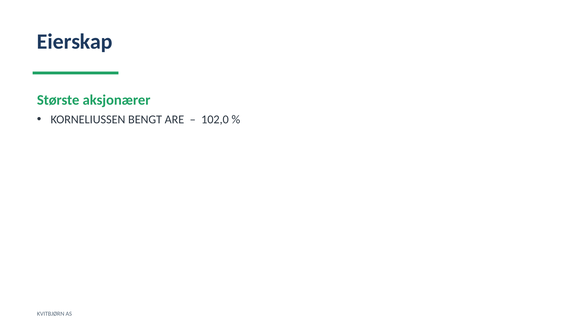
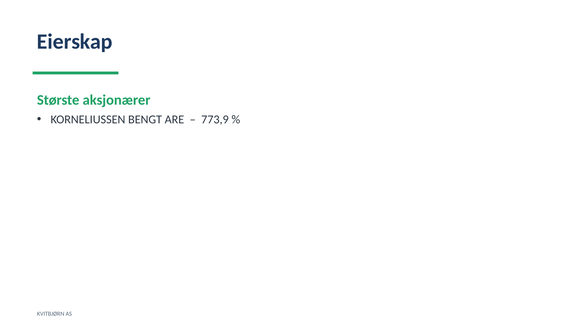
102,0: 102,0 -> 773,9
